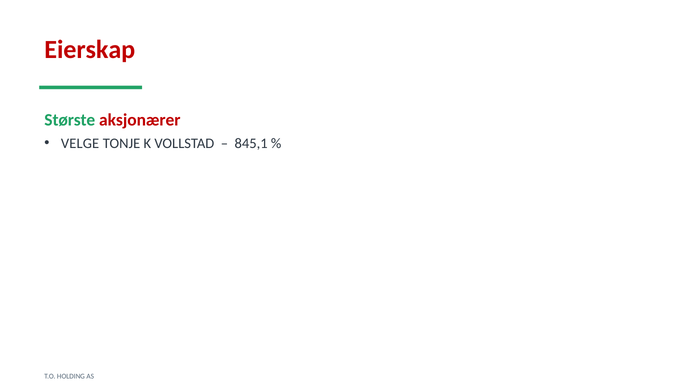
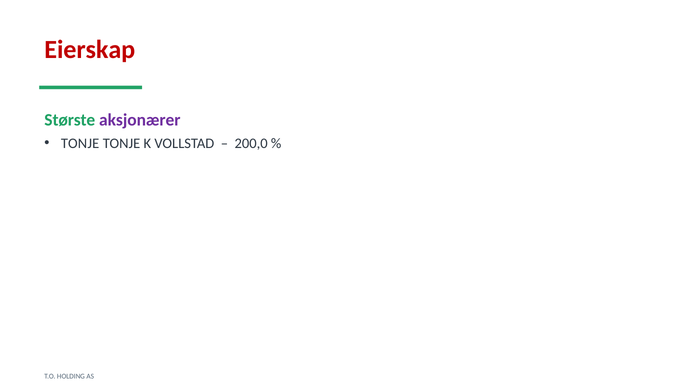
aksjonærer colour: red -> purple
VELGE at (80, 143): VELGE -> TONJE
845,1: 845,1 -> 200,0
